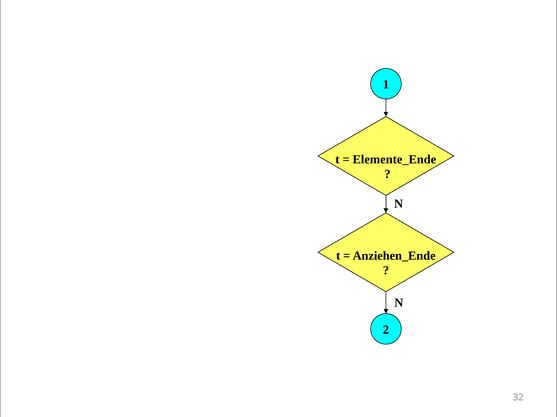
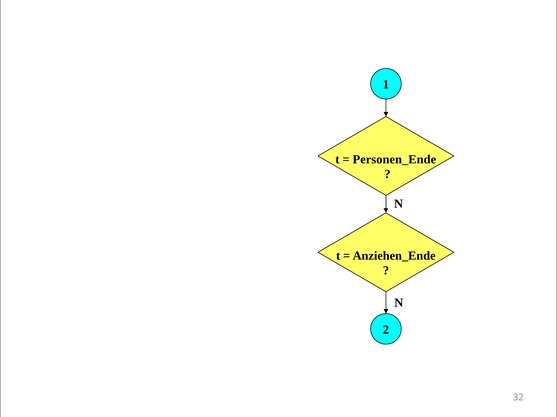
Elemente_Ende: Elemente_Ende -> Personen_Ende
